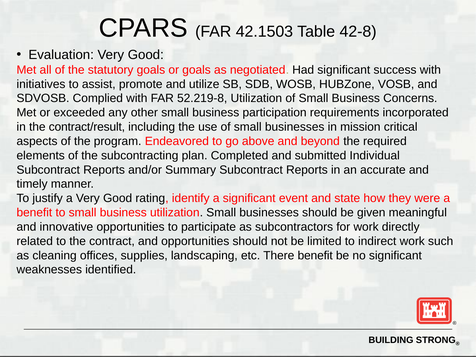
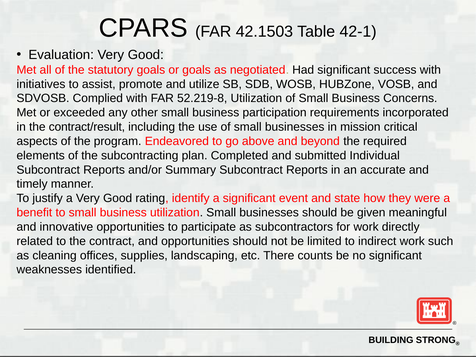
42-8: 42-8 -> 42-1
There benefit: benefit -> counts
